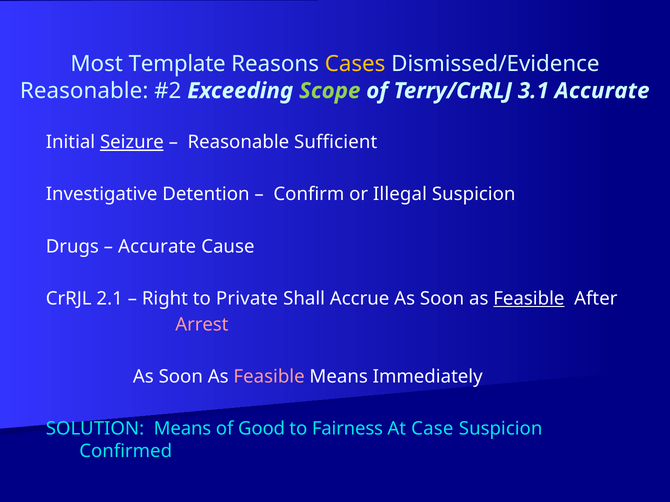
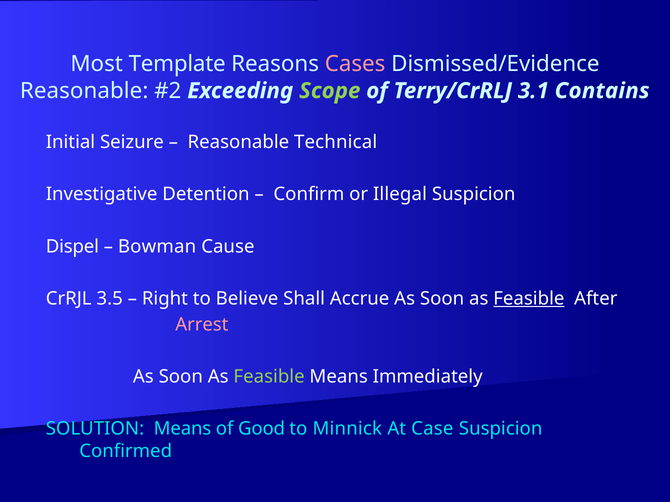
Cases colour: yellow -> pink
3.1 Accurate: Accurate -> Contains
Seizure underline: present -> none
Sufficient: Sufficient -> Technical
Drugs: Drugs -> Dispel
Accurate at (157, 247): Accurate -> Bowman
2.1: 2.1 -> 3.5
Private: Private -> Believe
Feasible at (269, 377) colour: pink -> light green
Fairness: Fairness -> Minnick
